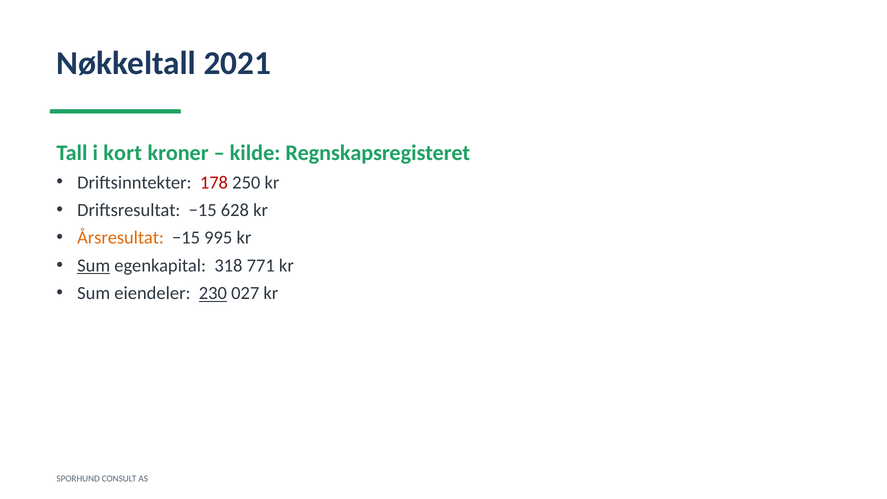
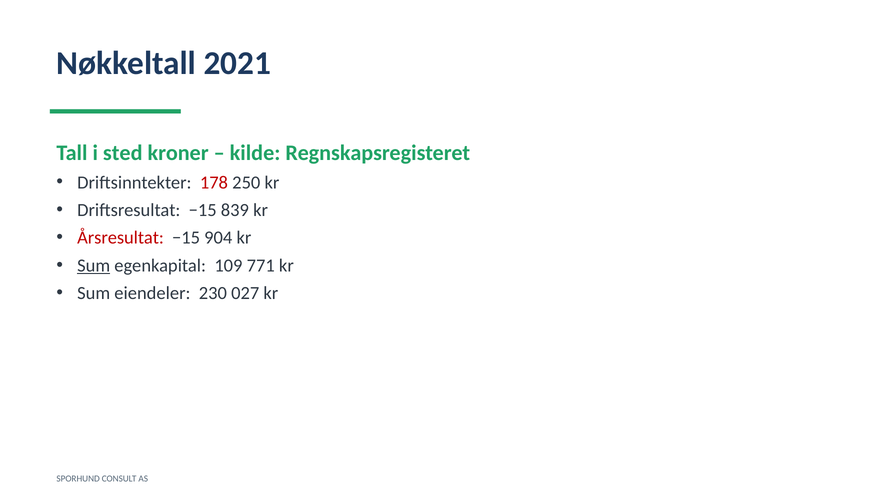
kort: kort -> sted
628: 628 -> 839
Årsresultat colour: orange -> red
995: 995 -> 904
318: 318 -> 109
230 underline: present -> none
